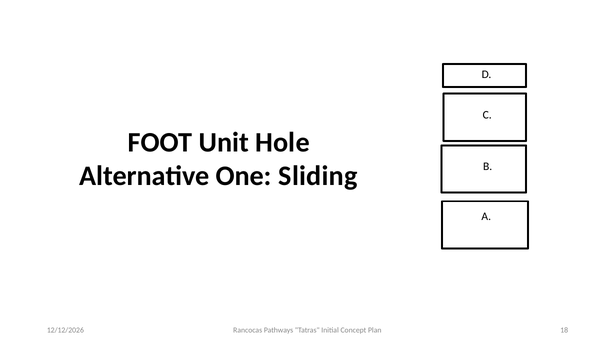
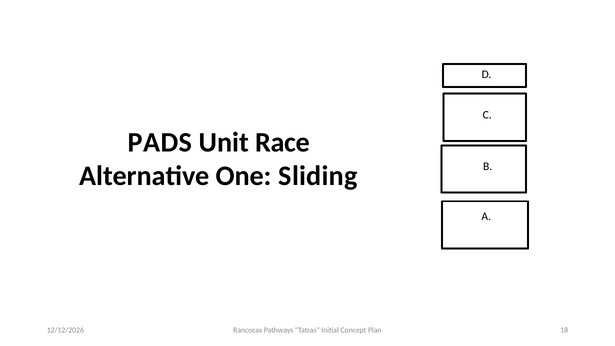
FOOT: FOOT -> PADS
Hole: Hole -> Race
